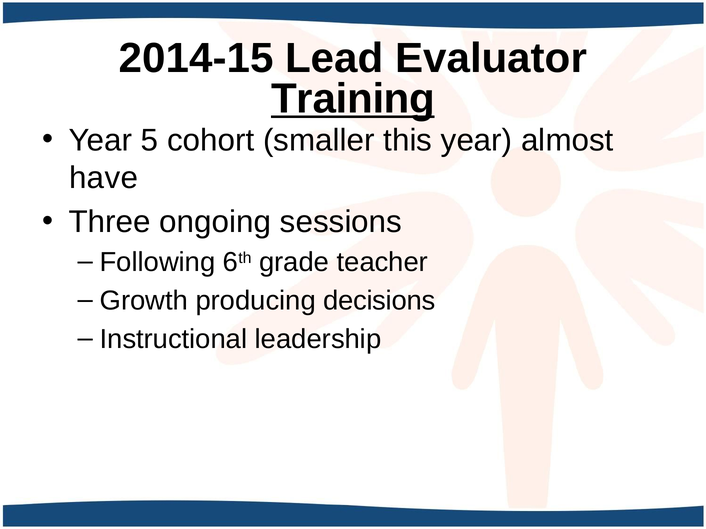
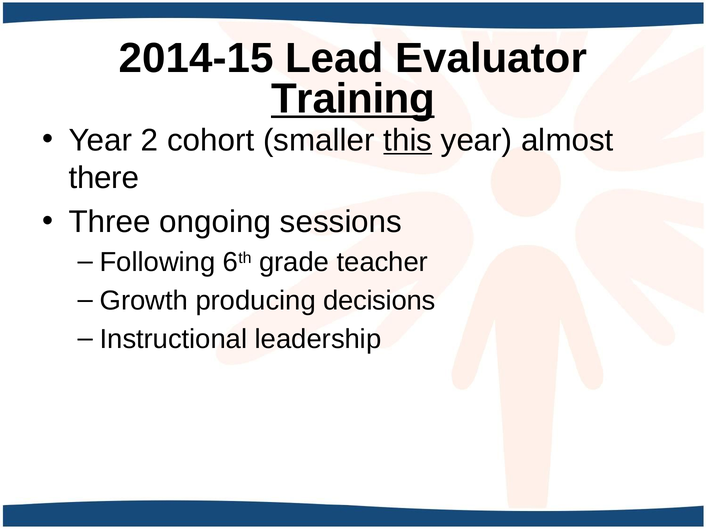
5: 5 -> 2
this underline: none -> present
have: have -> there
